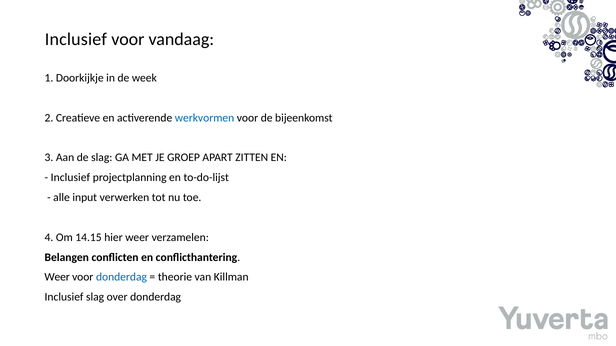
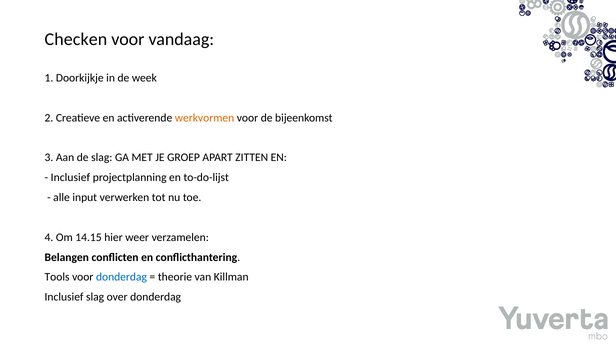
Inclusief at (76, 39): Inclusief -> Checken
werkvormen colour: blue -> orange
Weer at (57, 278): Weer -> Tools
